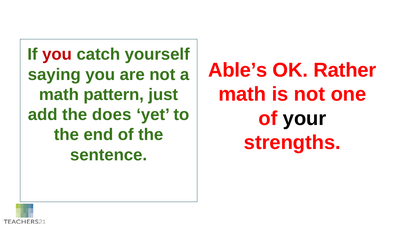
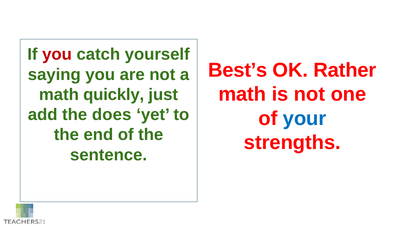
Able’s: Able’s -> Best’s
pattern: pattern -> quickly
your colour: black -> blue
